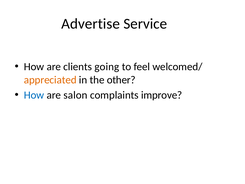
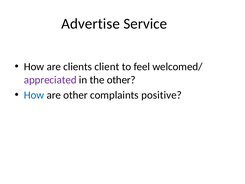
going: going -> client
appreciated colour: orange -> purple
are salon: salon -> other
improve: improve -> positive
